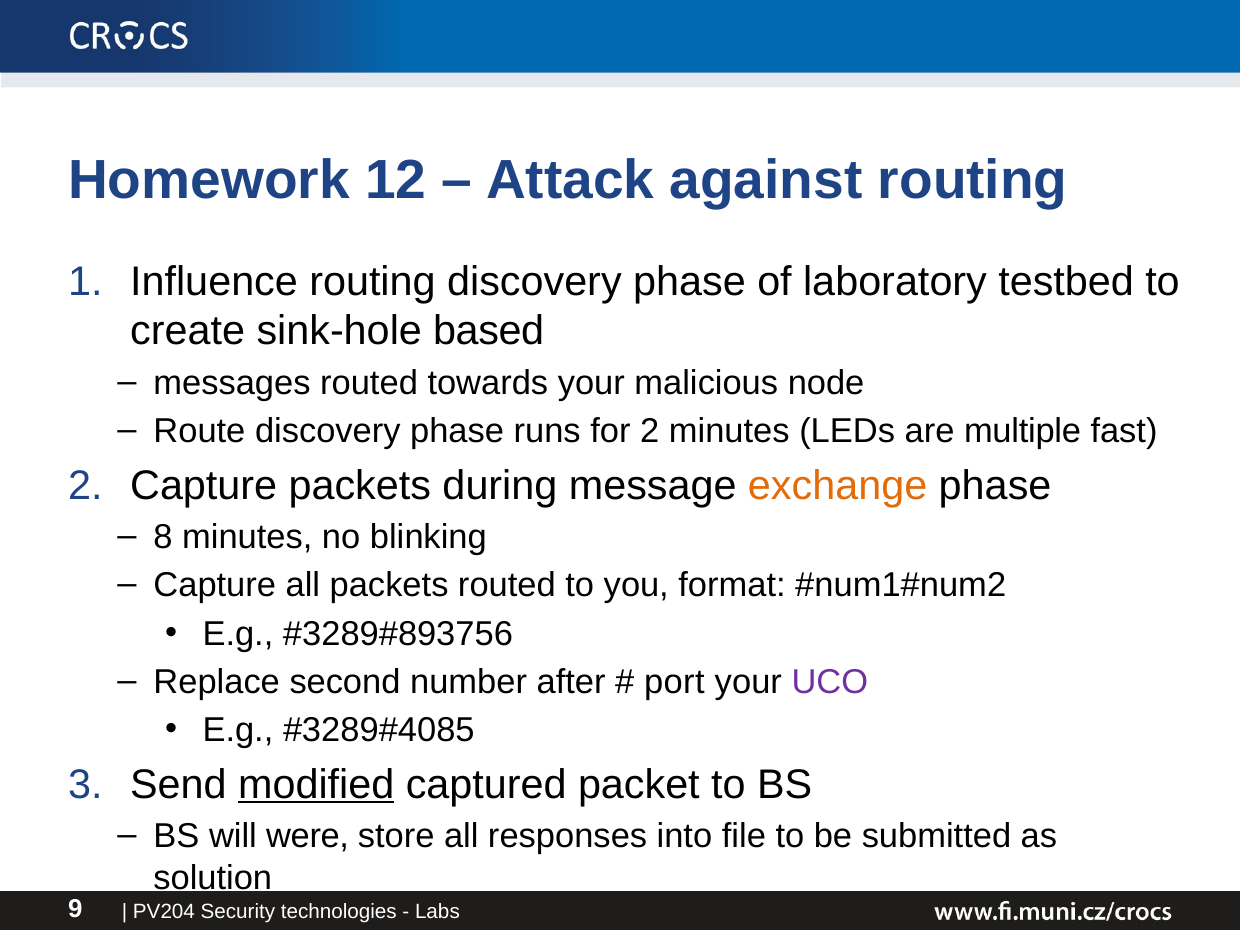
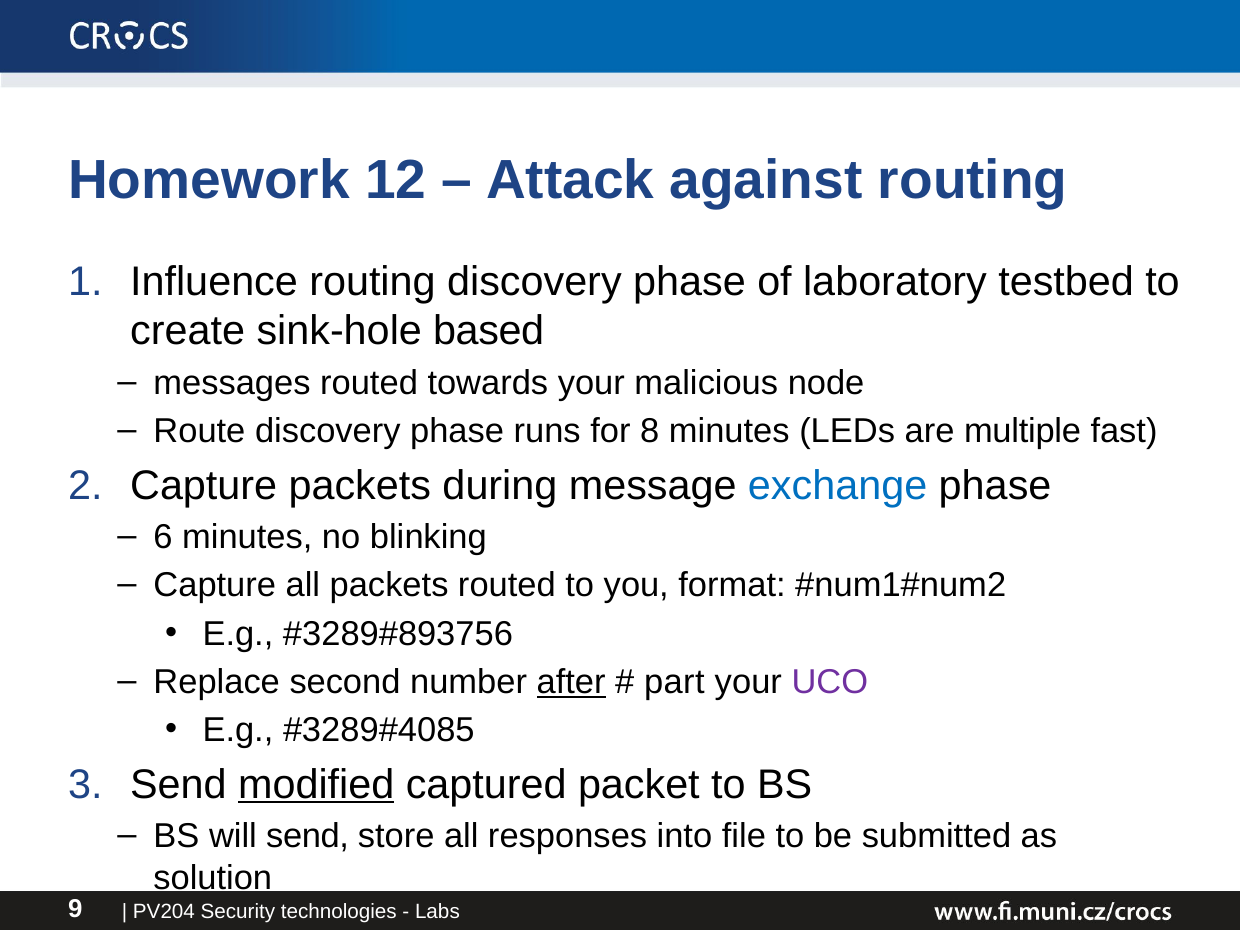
for 2: 2 -> 8
exchange colour: orange -> blue
8: 8 -> 6
after underline: none -> present
port: port -> part
will were: were -> send
